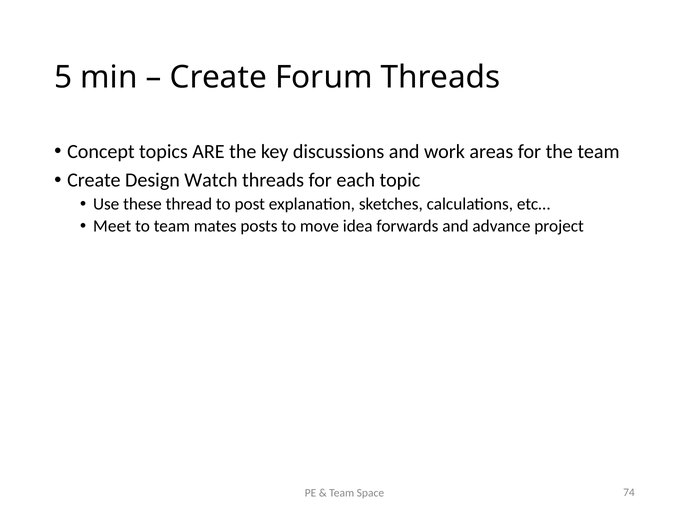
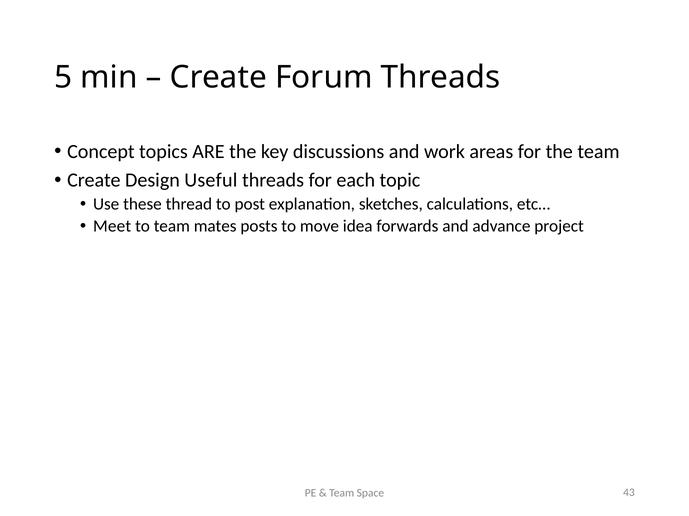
Watch: Watch -> Useful
74: 74 -> 43
